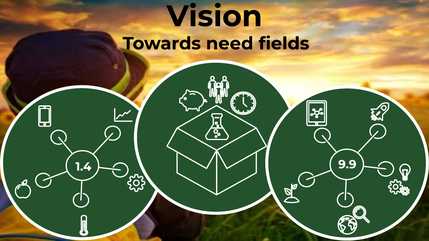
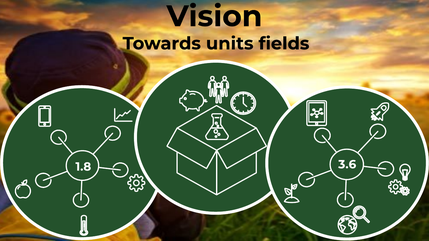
need: need -> units
9.9: 9.9 -> 3.6
1.4: 1.4 -> 1.8
